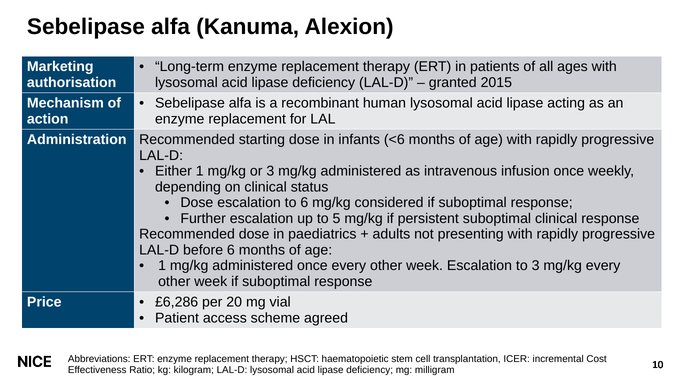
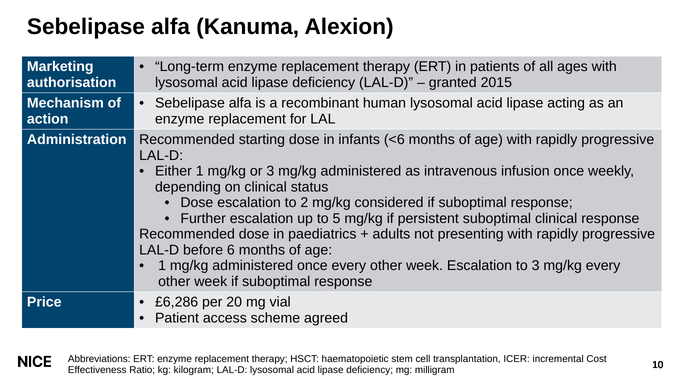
to 6: 6 -> 2
